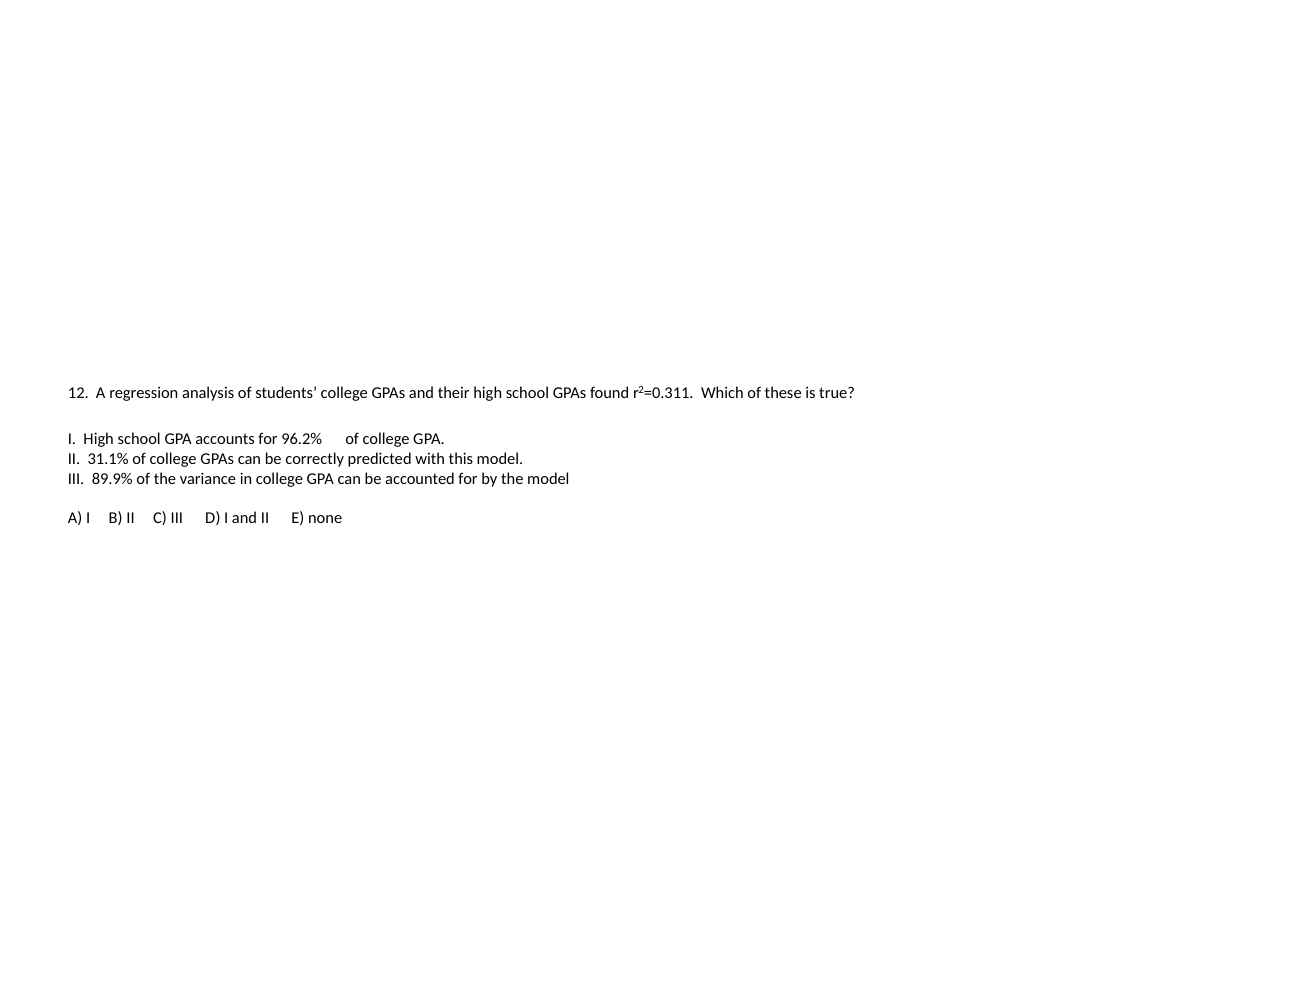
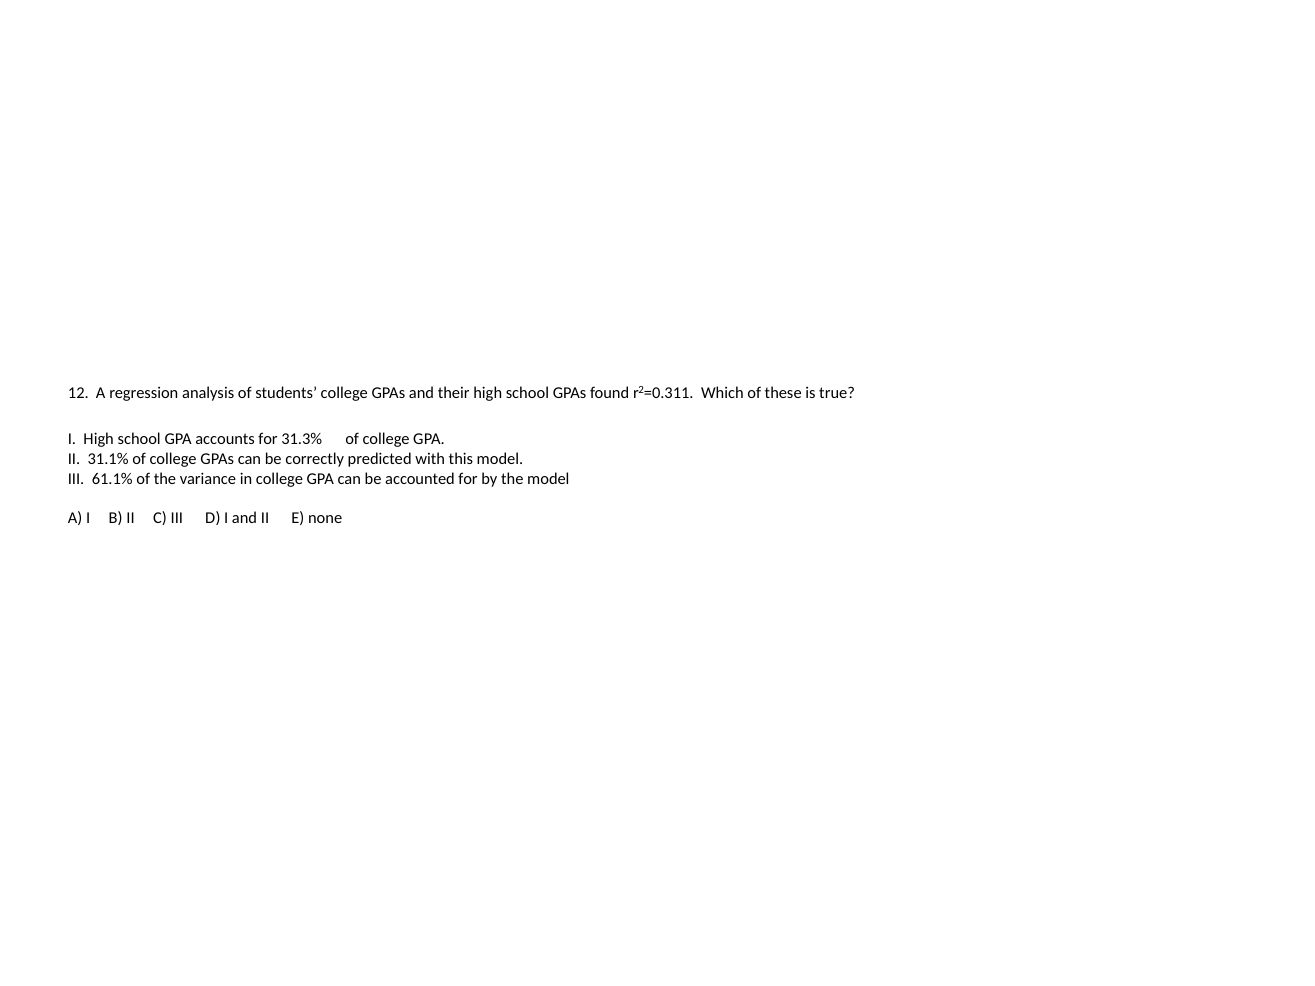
96.2%: 96.2% -> 31.3%
89.9%: 89.9% -> 61.1%
